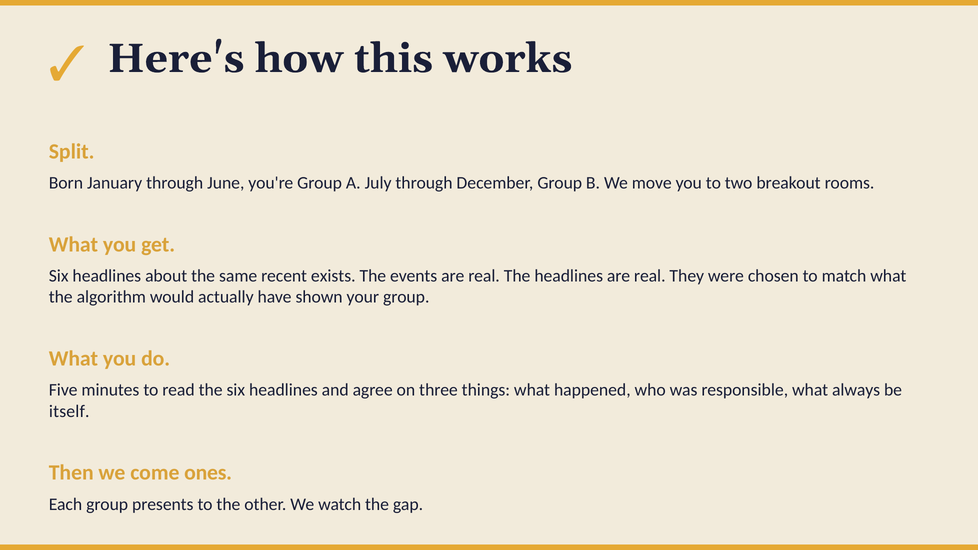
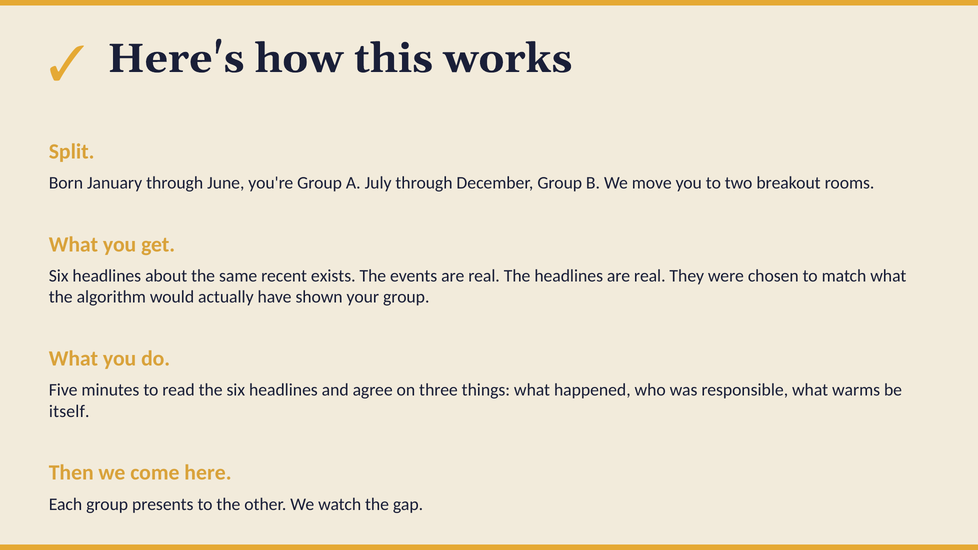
always: always -> warms
ones: ones -> here
